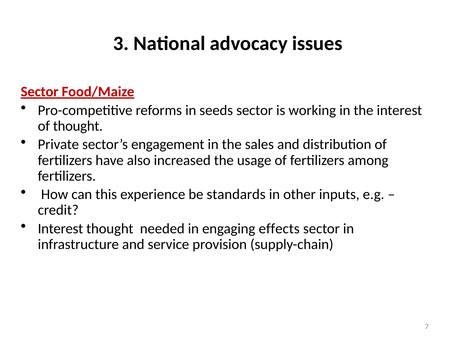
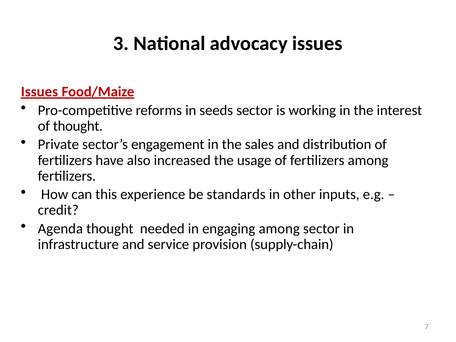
Sector at (40, 92): Sector -> Issues
Interest at (60, 229): Interest -> Agenda
engaging effects: effects -> among
